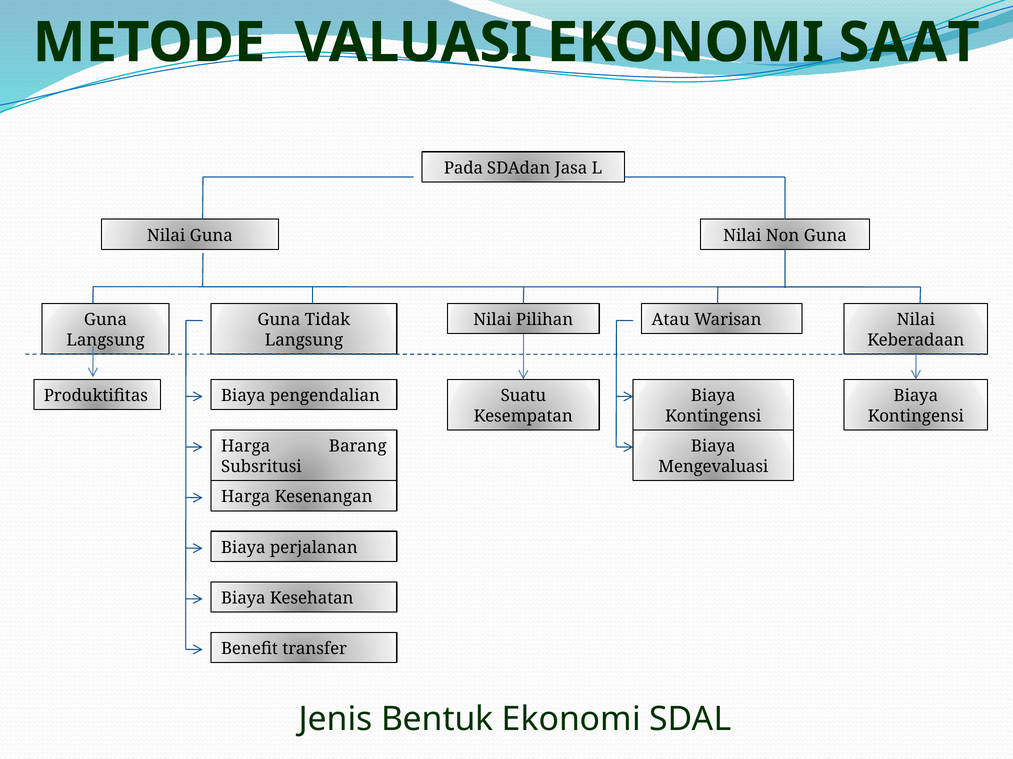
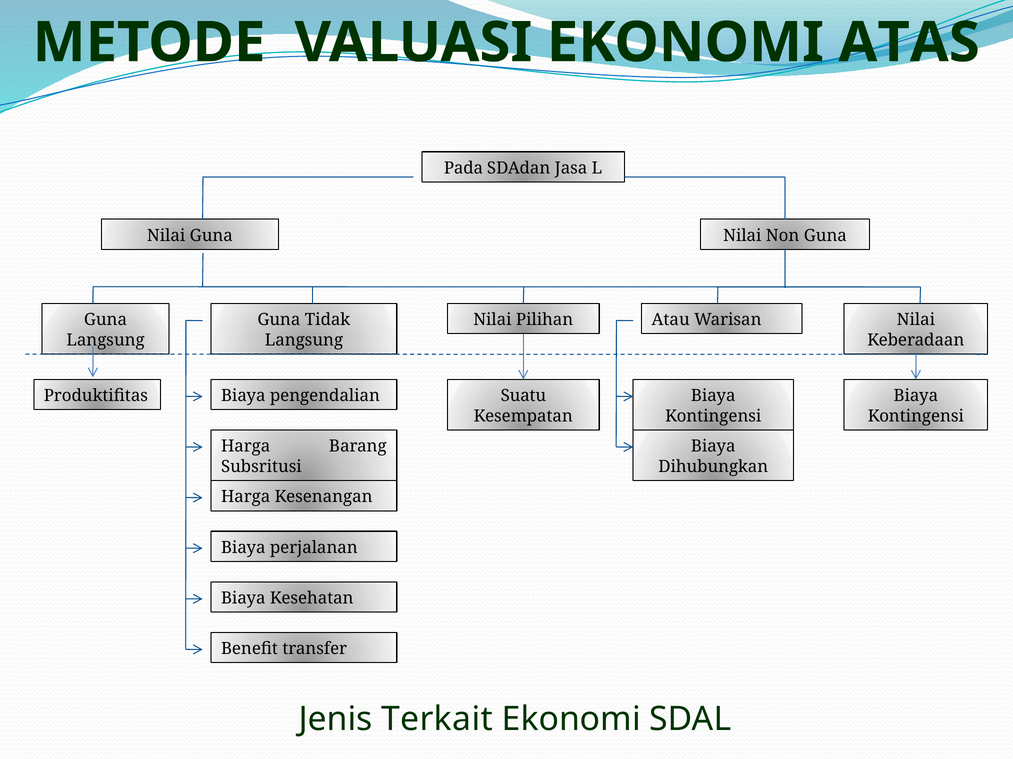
SAAT: SAAT -> ATAS
Mengevaluasi: Mengevaluasi -> Dihubungkan
Bentuk: Bentuk -> Terkait
